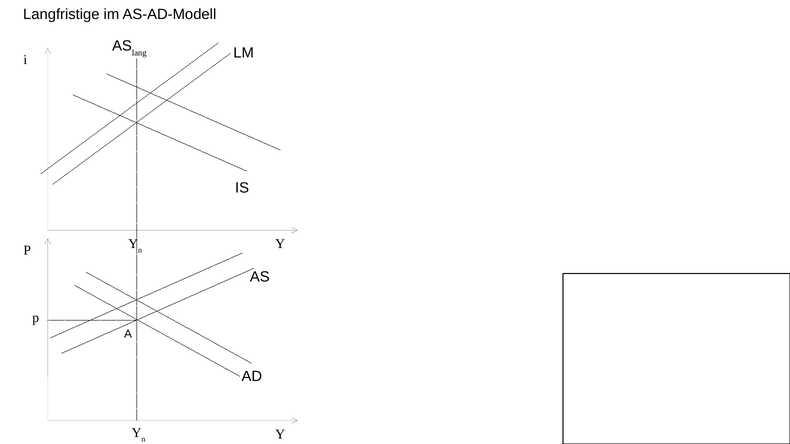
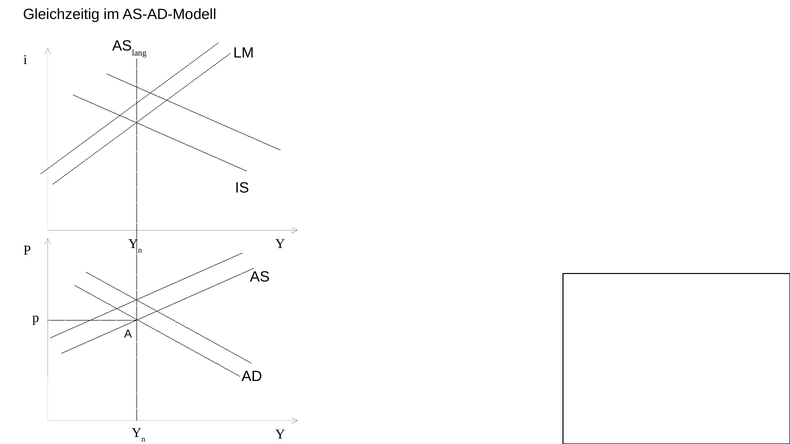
Langfristige: Langfristige -> Gleichzeitig
